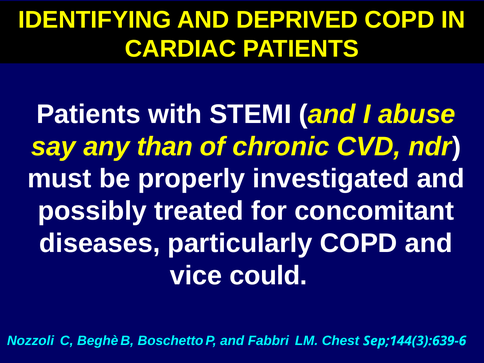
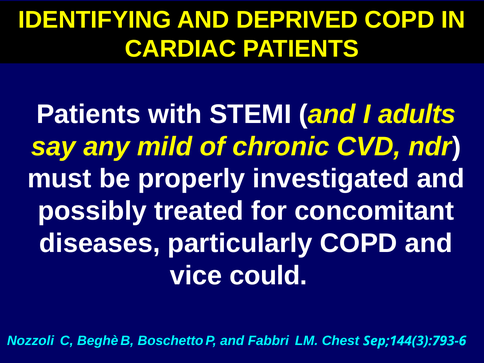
abuse: abuse -> adults
than: than -> mild
Sep;144(3):639-6: Sep;144(3):639-6 -> Sep;144(3):793-6
